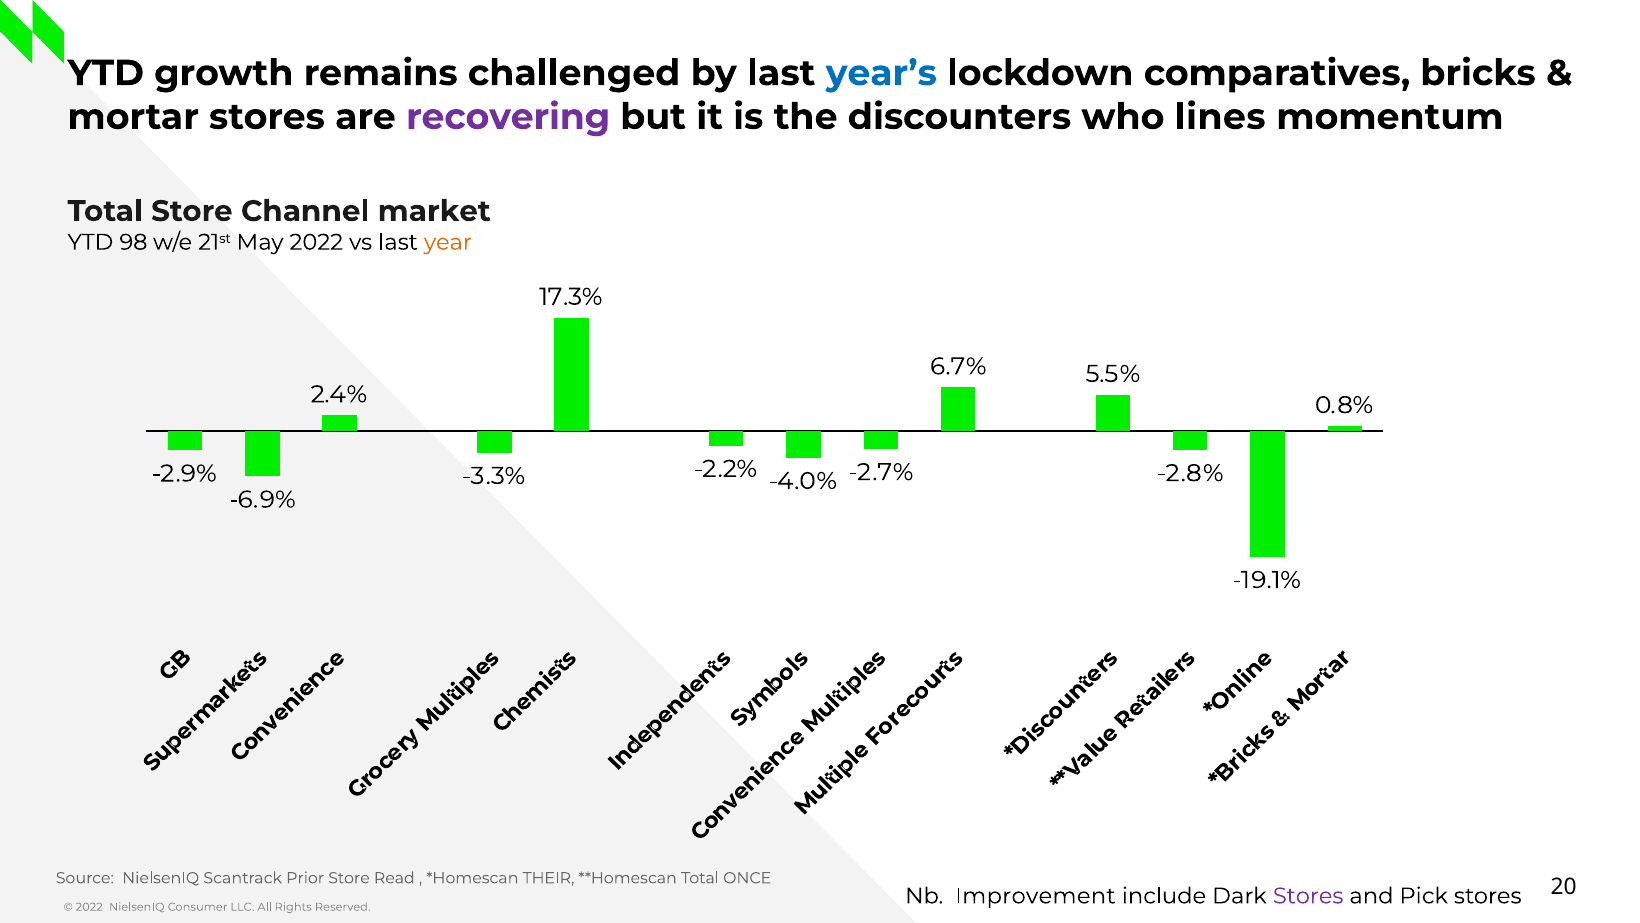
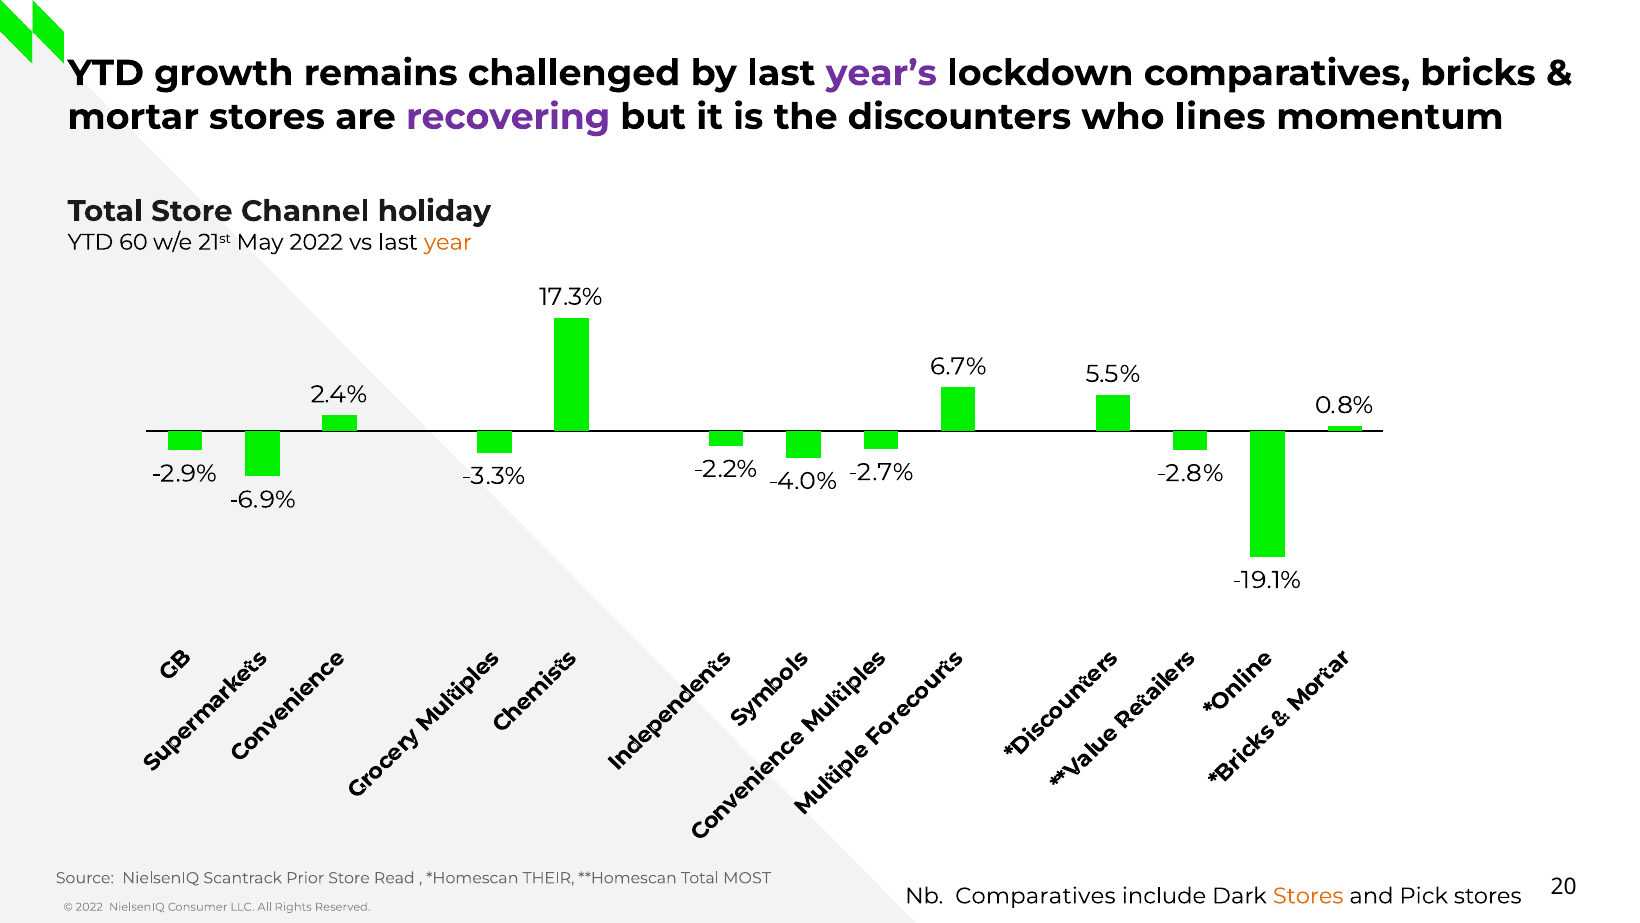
year’s colour: blue -> purple
market: market -> holiday
98: 98 -> 60
ONCE: ONCE -> MOST
Nb Improvement: Improvement -> Comparatives
Stores at (1308, 896) colour: purple -> orange
